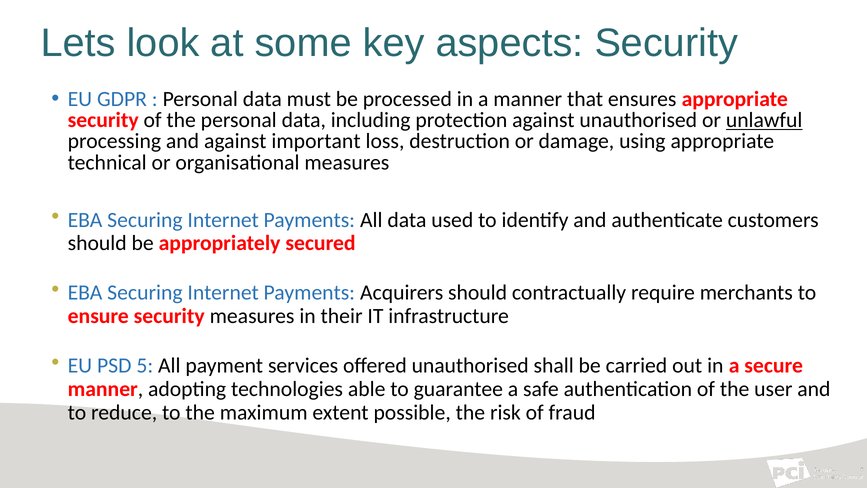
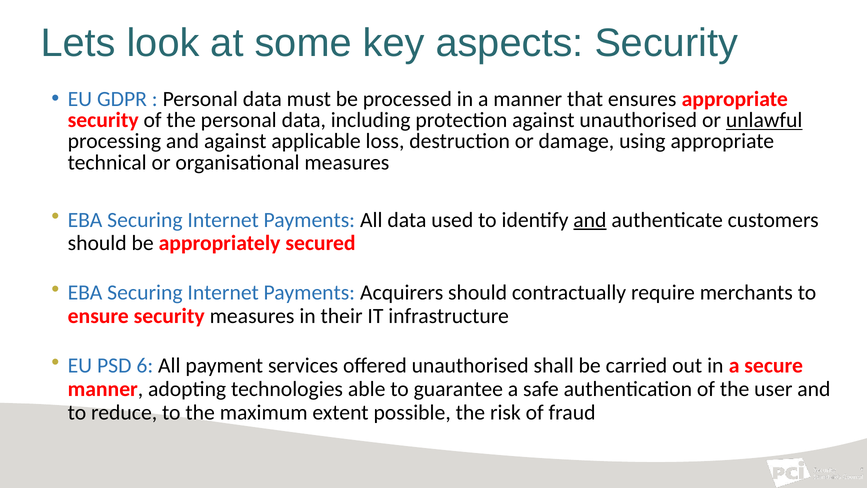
important: important -> applicable
and at (590, 220) underline: none -> present
5: 5 -> 6
